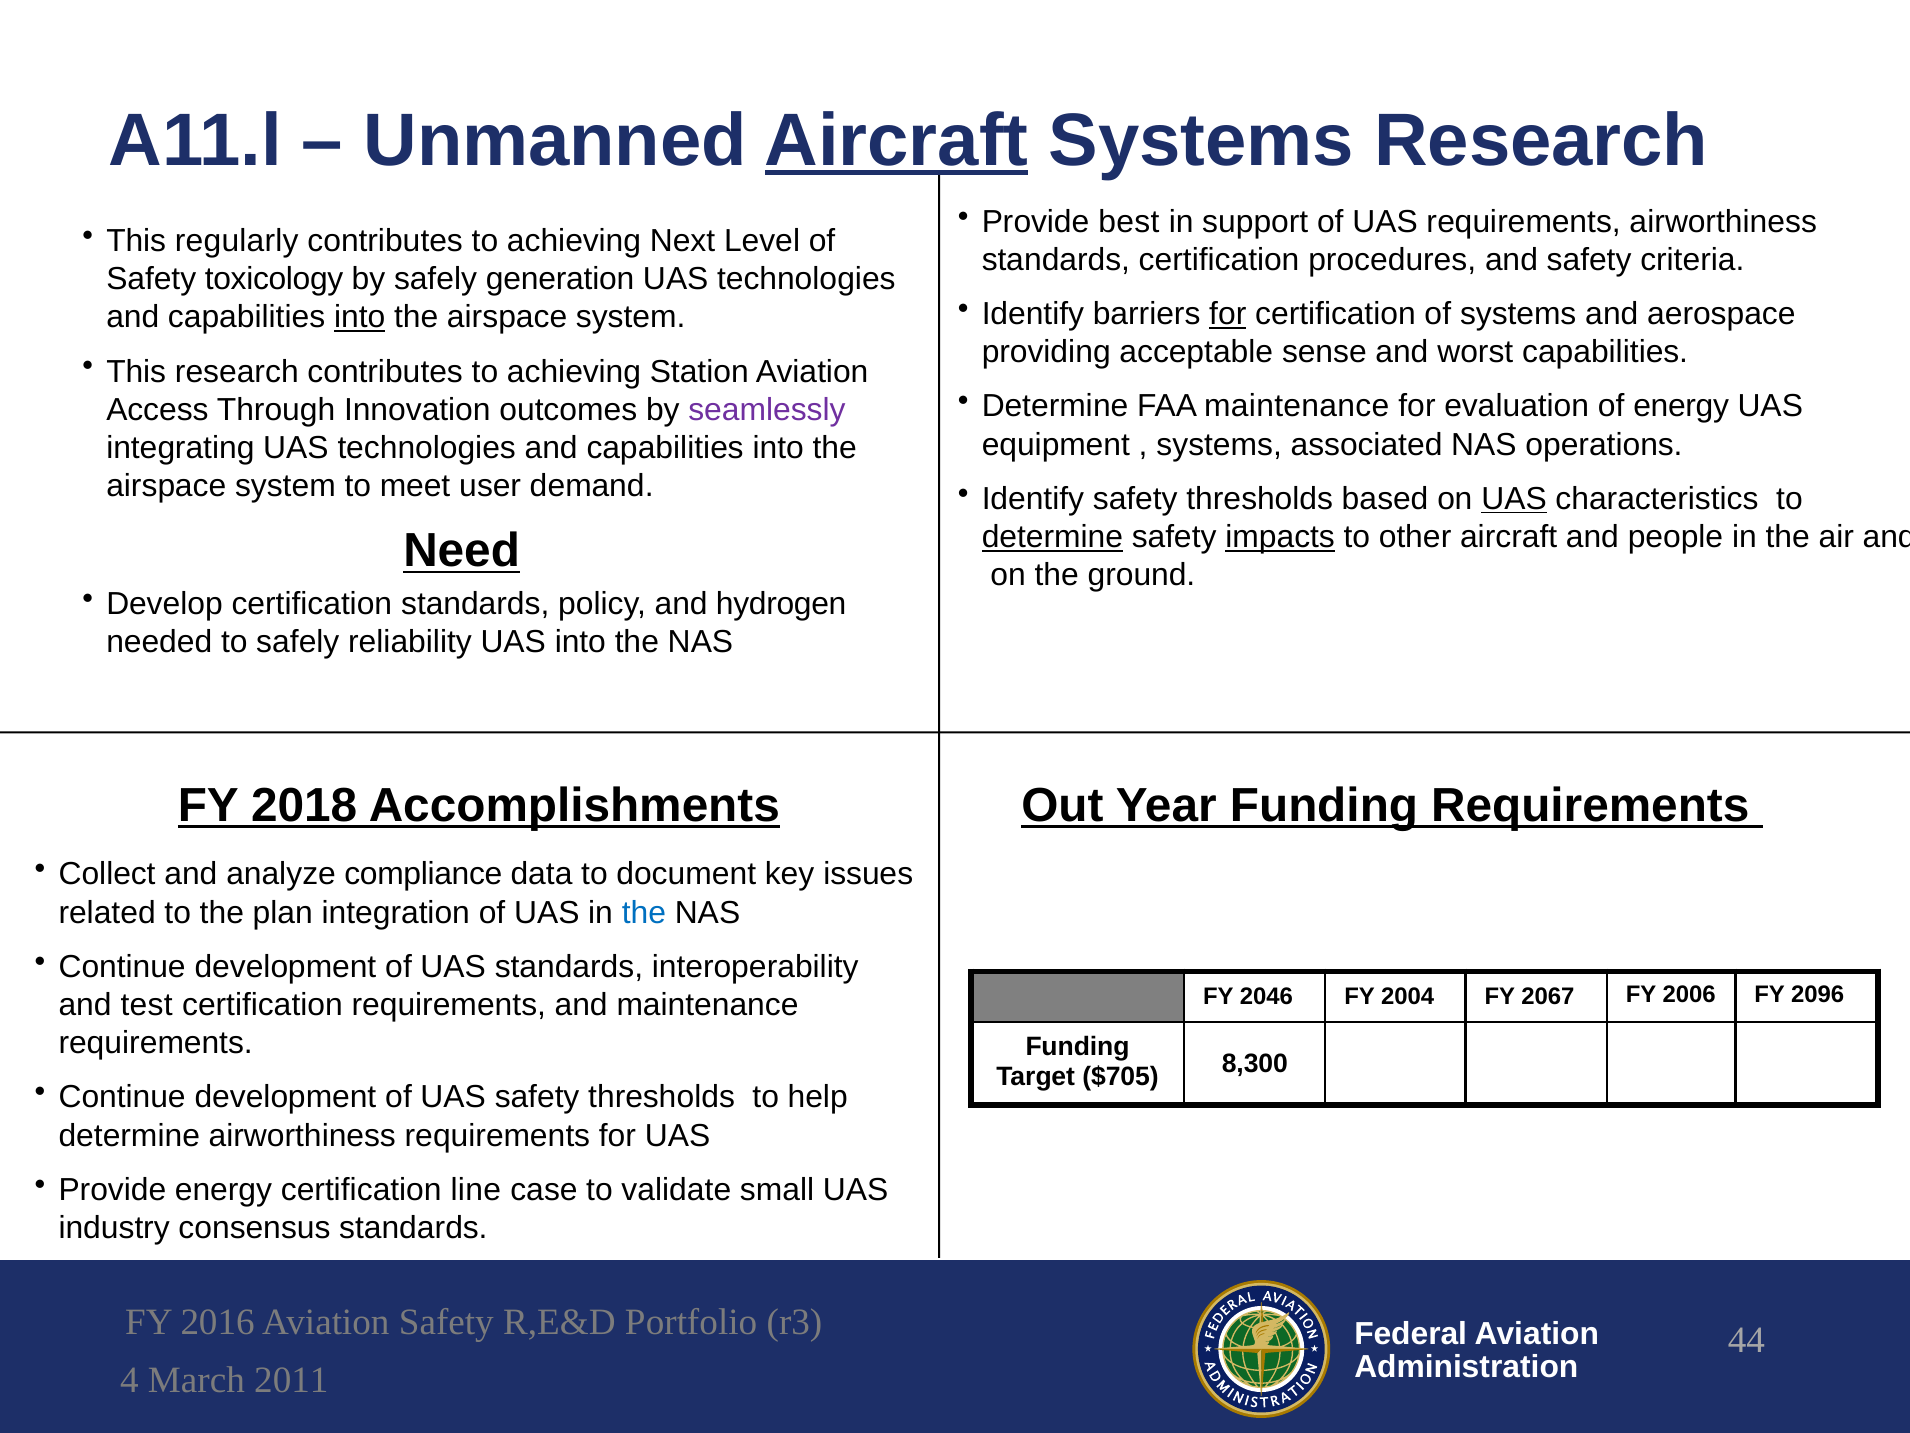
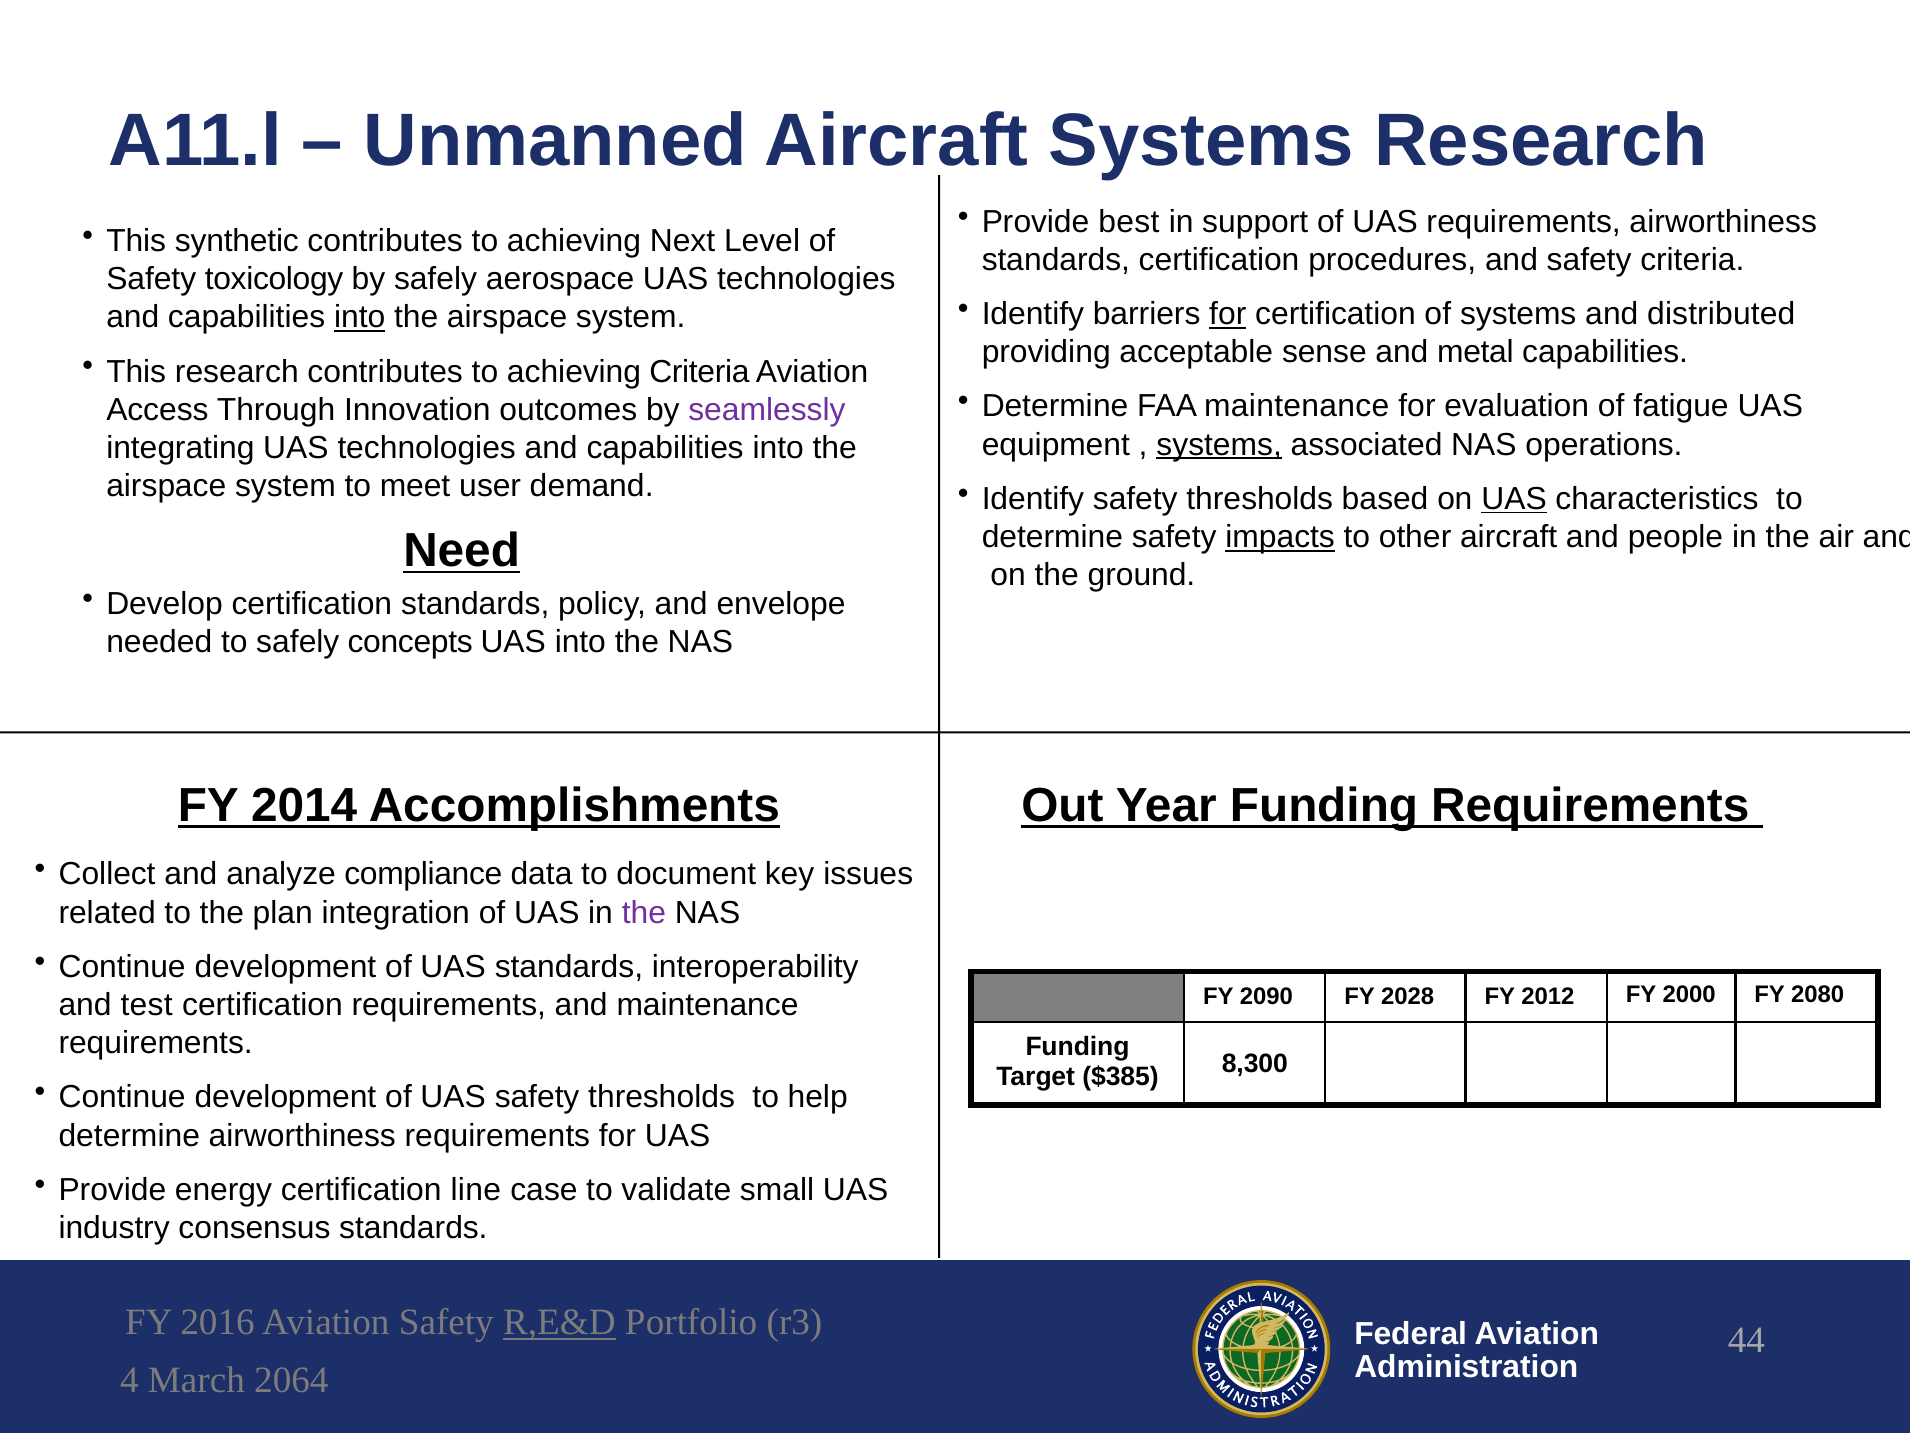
Aircraft at (897, 141) underline: present -> none
regularly: regularly -> synthetic
generation: generation -> aerospace
aerospace: aerospace -> distributed
worst: worst -> metal
achieving Station: Station -> Criteria
of energy: energy -> fatigue
systems at (1219, 445) underline: none -> present
determine at (1052, 537) underline: present -> none
hydrogen: hydrogen -> envelope
reliability: reliability -> concepts
2018: 2018 -> 2014
the at (644, 912) colour: blue -> purple
2046: 2046 -> 2090
2004: 2004 -> 2028
2067: 2067 -> 2012
2006: 2006 -> 2000
2096: 2096 -> 2080
$705: $705 -> $385
R,E&D underline: none -> present
2011: 2011 -> 2064
